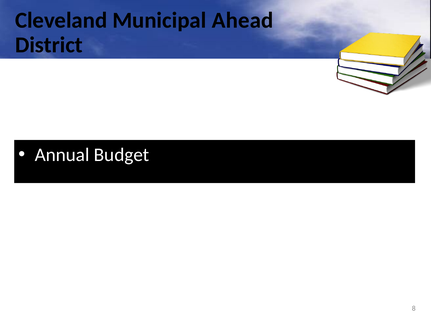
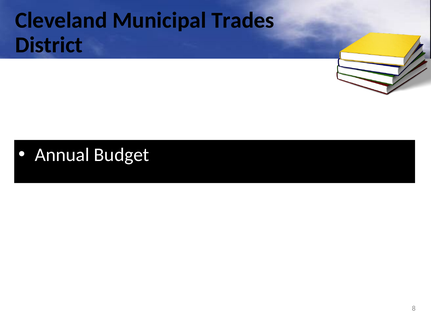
Ahead: Ahead -> Trades
